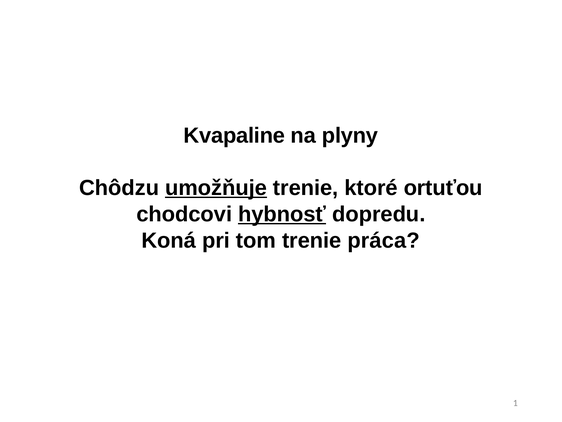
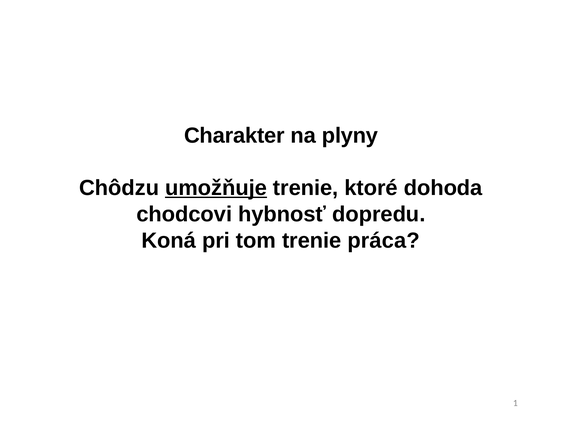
Kvapaline: Kvapaline -> Charakter
ortuťou: ortuťou -> dohoda
hybnosť underline: present -> none
